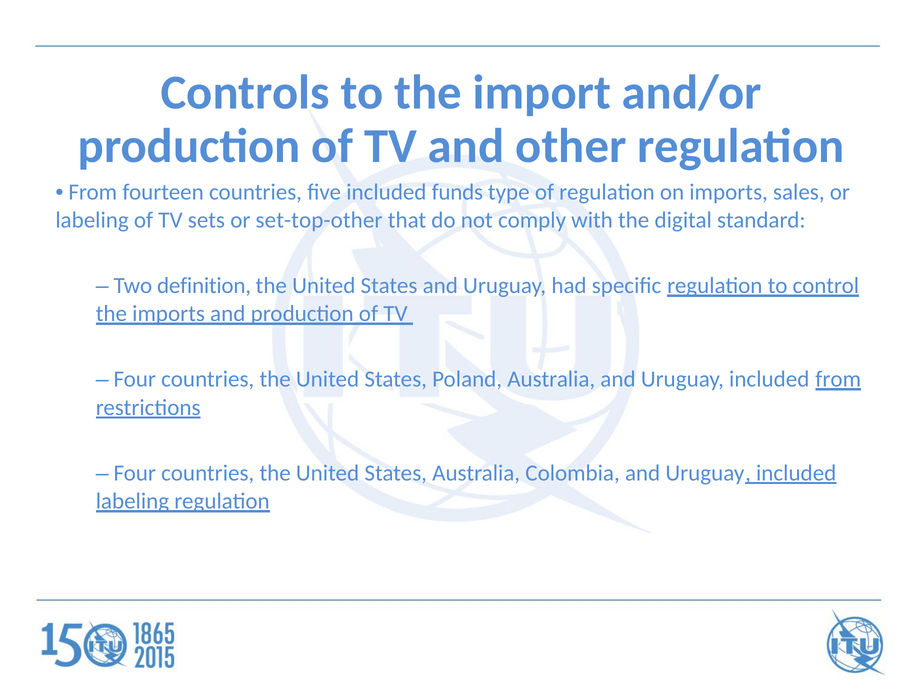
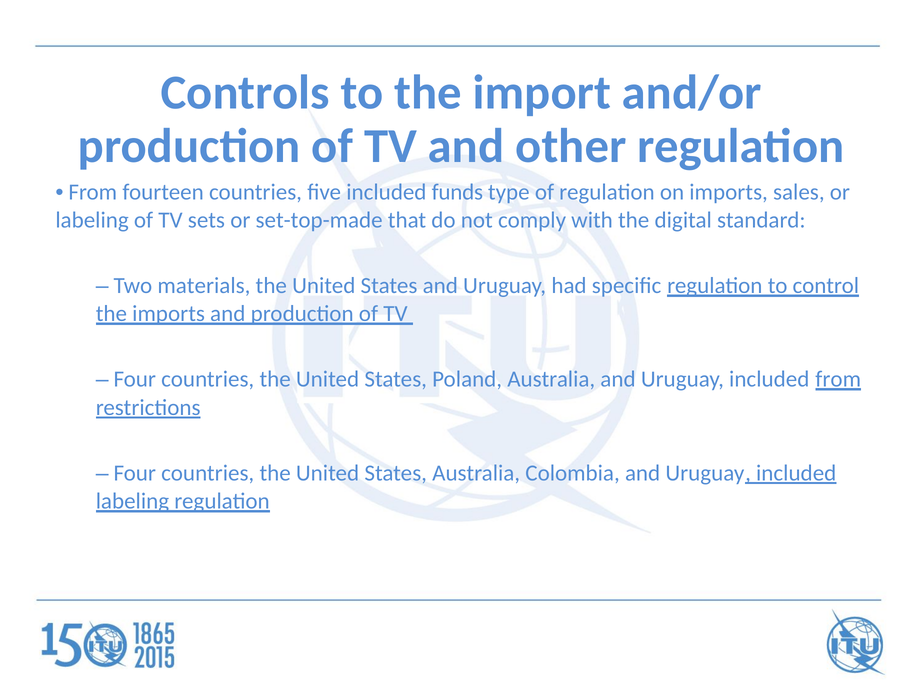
set-top-other: set-top-other -> set-top-made
definition: definition -> materials
